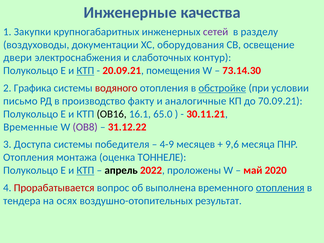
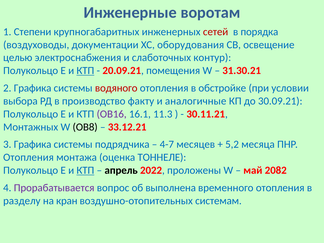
качества: качества -> воротам
Закупки: Закупки -> Степени
сетей colour: purple -> red
разделу: разделу -> порядка
двери: двери -> целью
73.14.30: 73.14.30 -> 31.30.21
обстройке underline: present -> none
письмо: письмо -> выбора
70.09.21: 70.09.21 -> 30.09.21
ОВ16 colour: black -> purple
65.0: 65.0 -> 11.3
Временные: Временные -> Монтажных
ОВ8 colour: purple -> black
31.12.22: 31.12.22 -> 33.12.21
3 Доступа: Доступа -> Графика
победителя: победителя -> подрядчика
4-9: 4-9 -> 4-7
9,6: 9,6 -> 5,2
2020: 2020 -> 2082
Прорабатывается colour: red -> purple
отопления at (280, 188) underline: present -> none
тендера: тендера -> разделу
осях: осях -> кран
результат: результат -> системам
